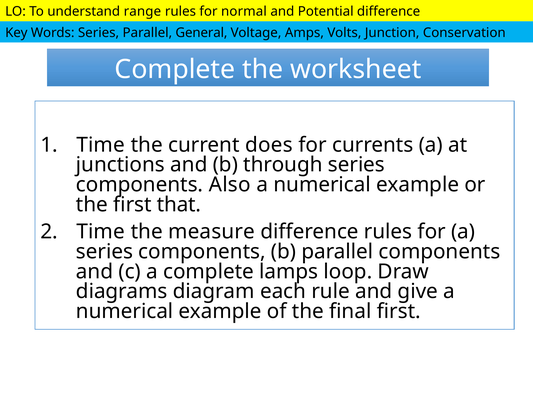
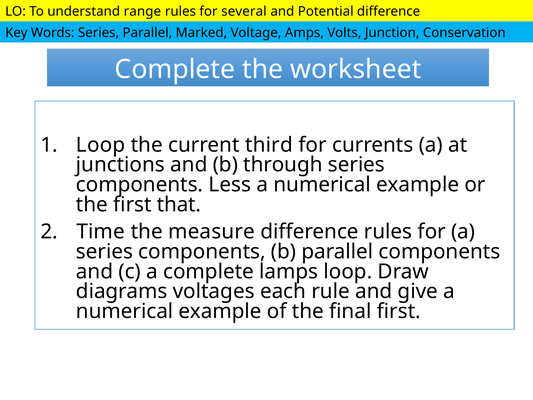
normal: normal -> several
General: General -> Marked
Time at (101, 145): Time -> Loop
does: does -> third
Also: Also -> Less
diagram: diagram -> voltages
